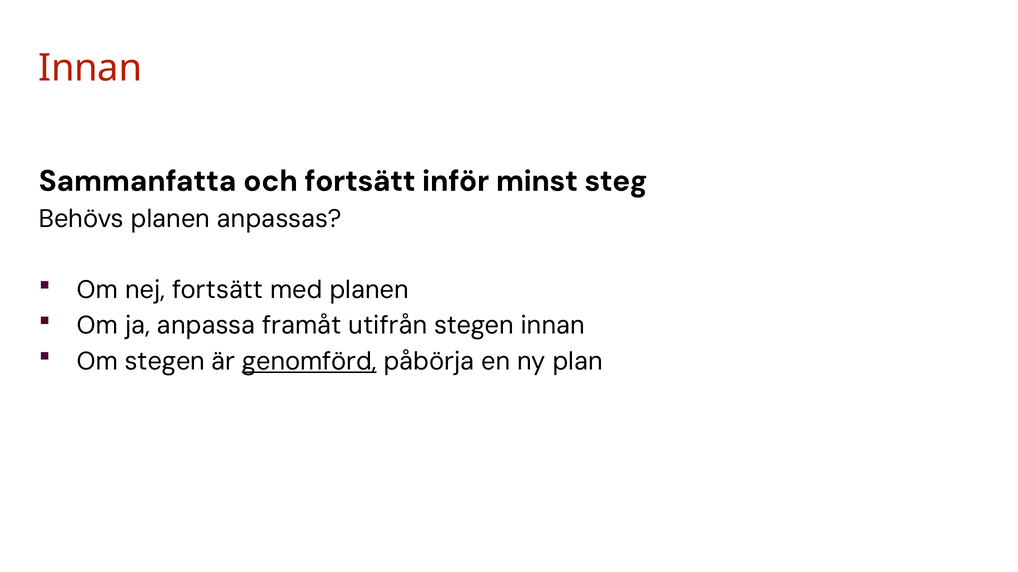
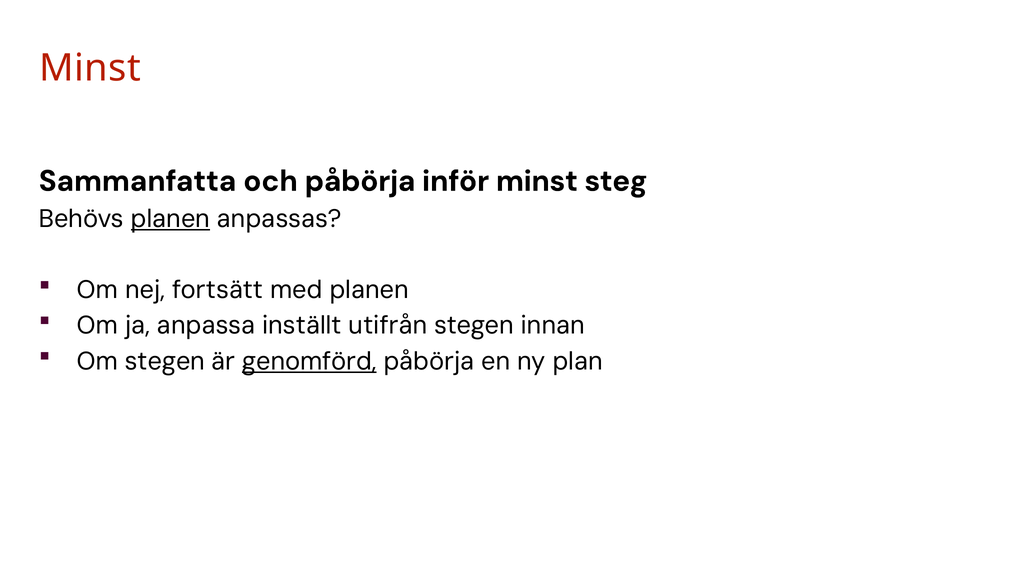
Innan at (90, 68): Innan -> Minst
och fortsätt: fortsätt -> påbörja
planen at (170, 219) underline: none -> present
framåt: framåt -> inställt
